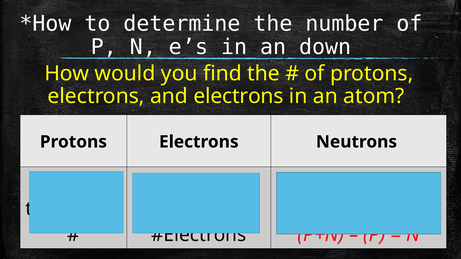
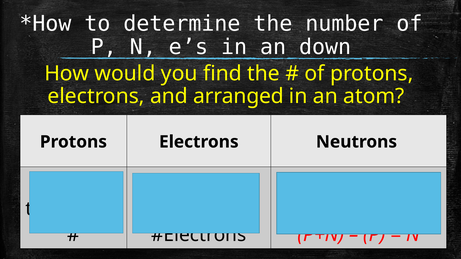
and electrons: electrons -> arranged
